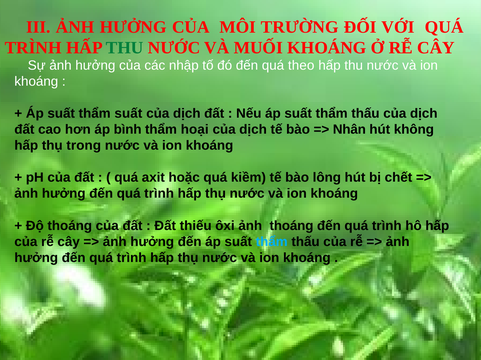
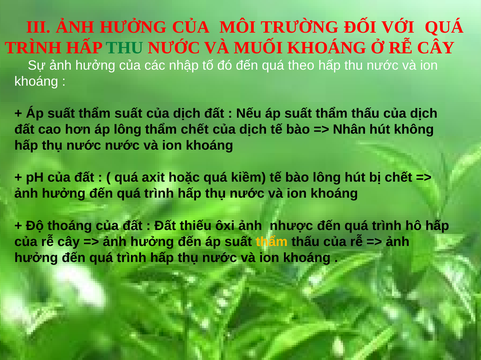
áp bình: bình -> lông
thẩm hoại: hoại -> chết
trong at (84, 146): trong -> nước
ảnh thoáng: thoáng -> nhược
thẩm at (272, 242) colour: light blue -> yellow
